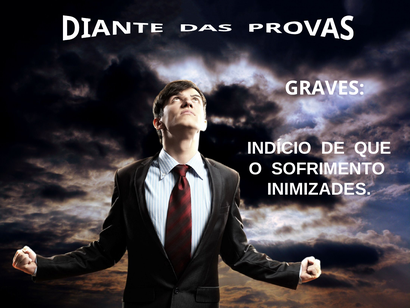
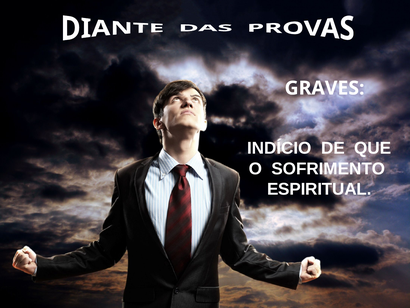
INIMIZADES: INIMIZADES -> ESPIRITUAL
